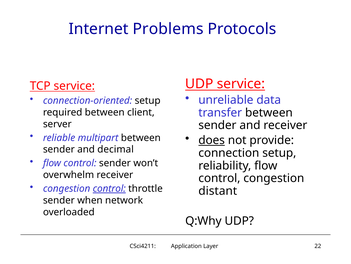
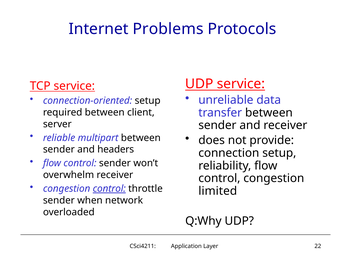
does underline: present -> none
decimal: decimal -> headers
distant: distant -> limited
